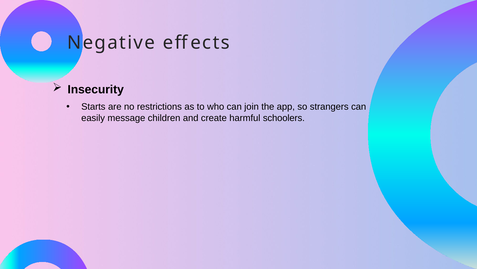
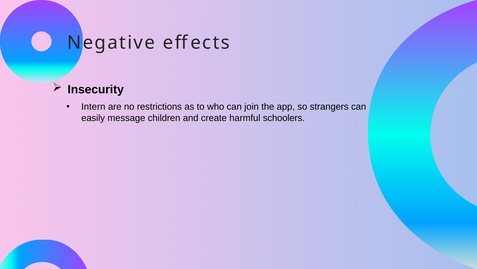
Starts: Starts -> Intern
